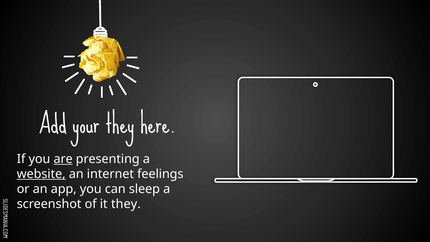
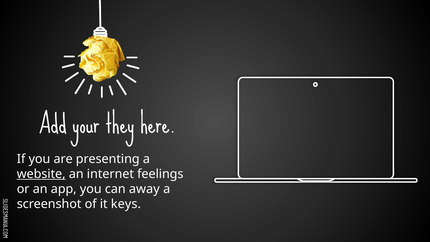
are underline: present -> none
sleep: sleep -> away
it they: they -> keys
